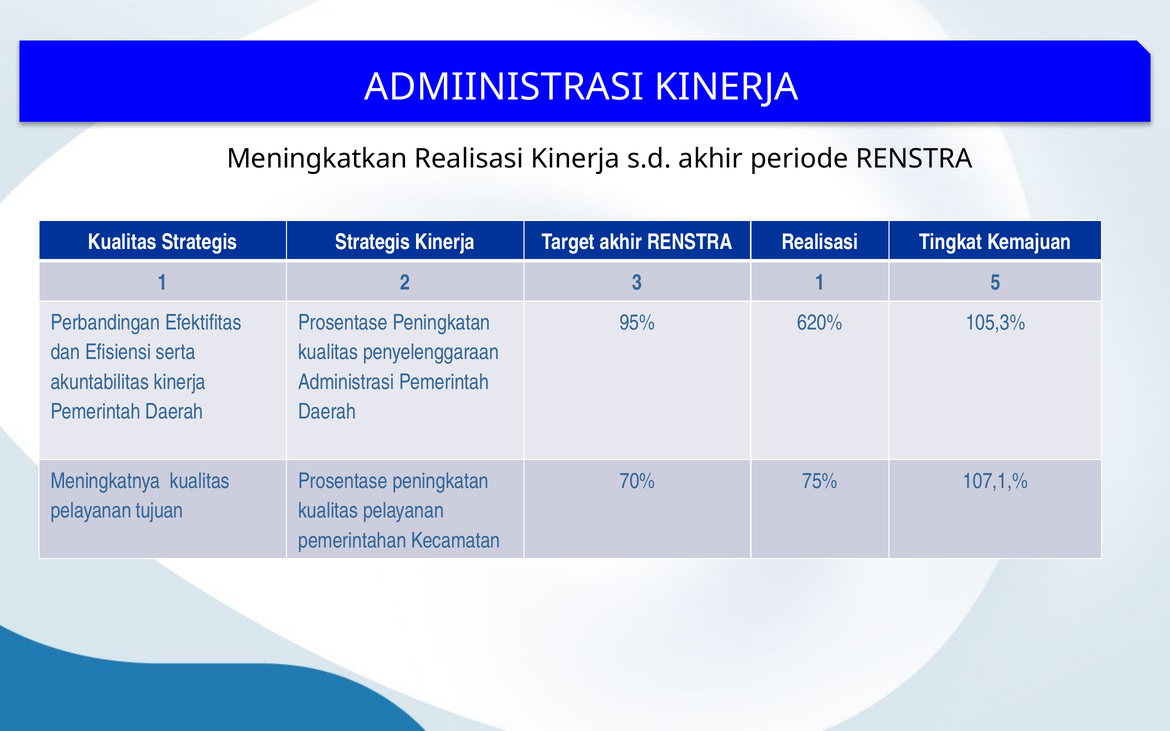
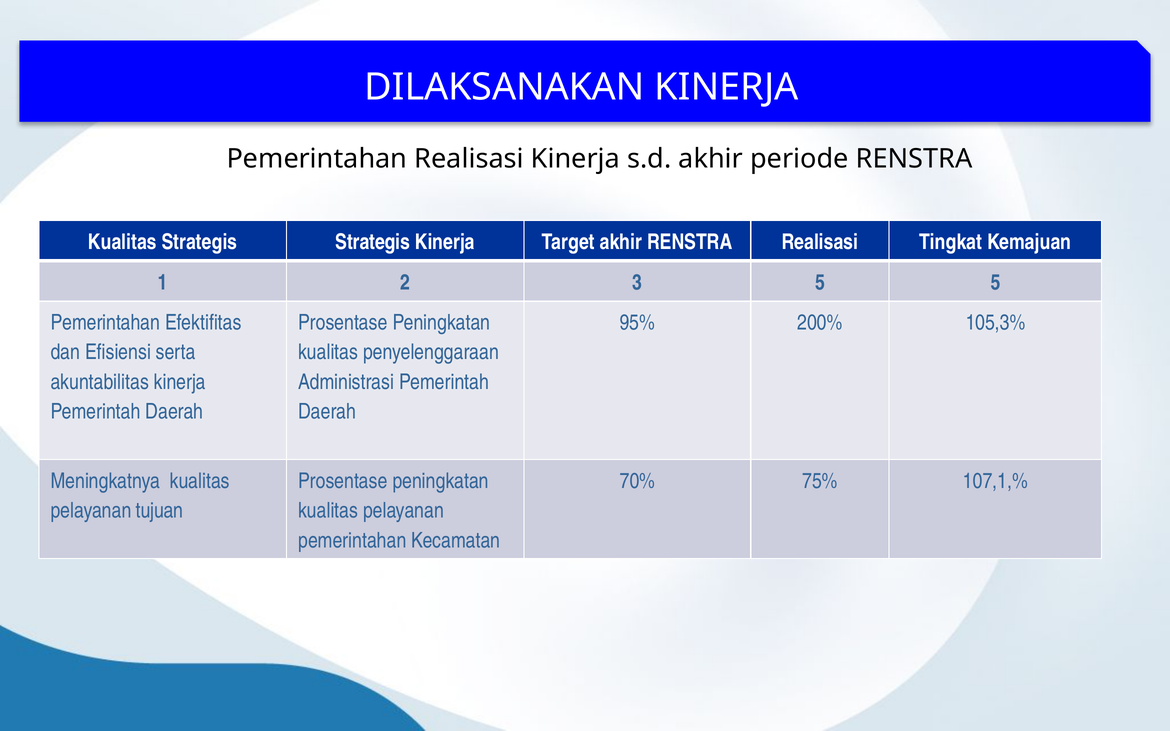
ADMIINISTRASI: ADMIINISTRASI -> DILAKSANAKAN
Meningkatkan at (317, 159): Meningkatkan -> Pemerintahan
3 1: 1 -> 5
Perbandingan at (105, 323): Perbandingan -> Pemerintahan
620%: 620% -> 200%
